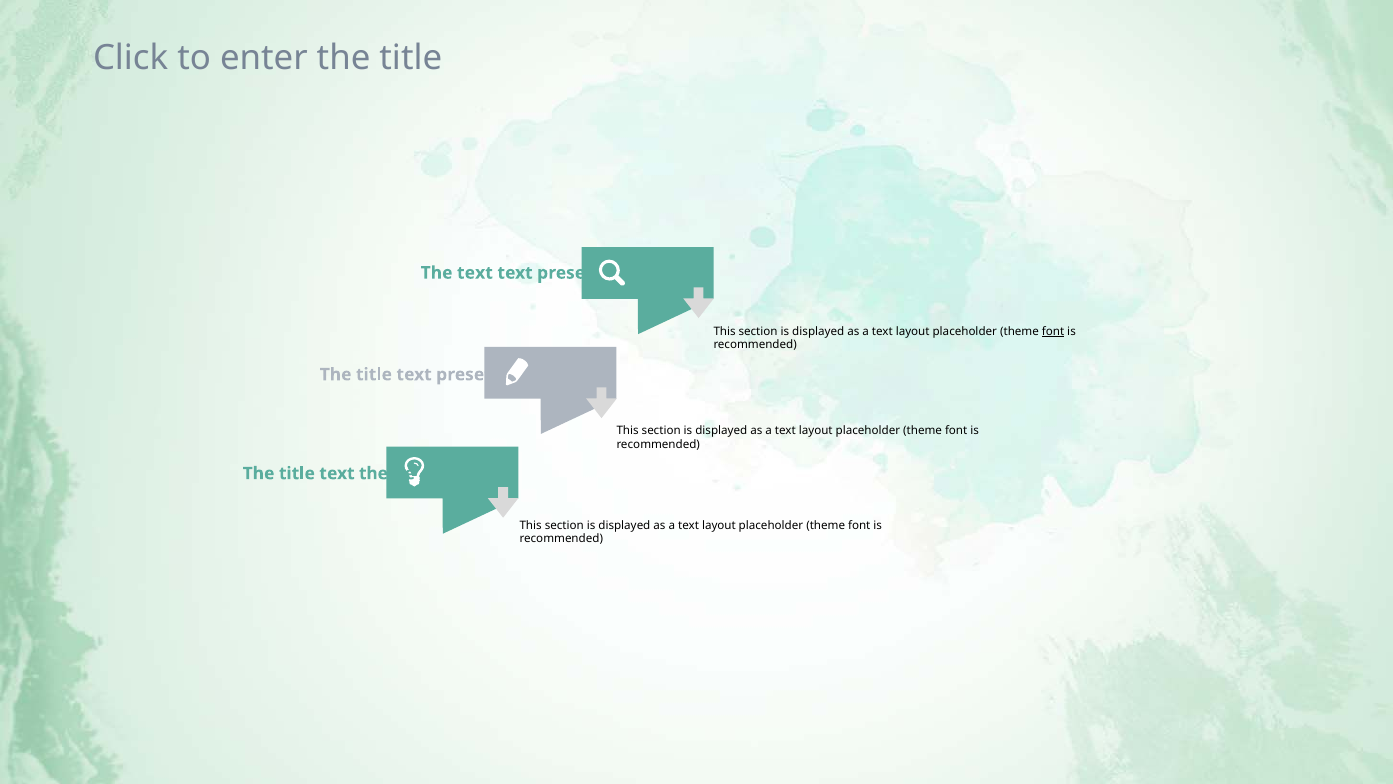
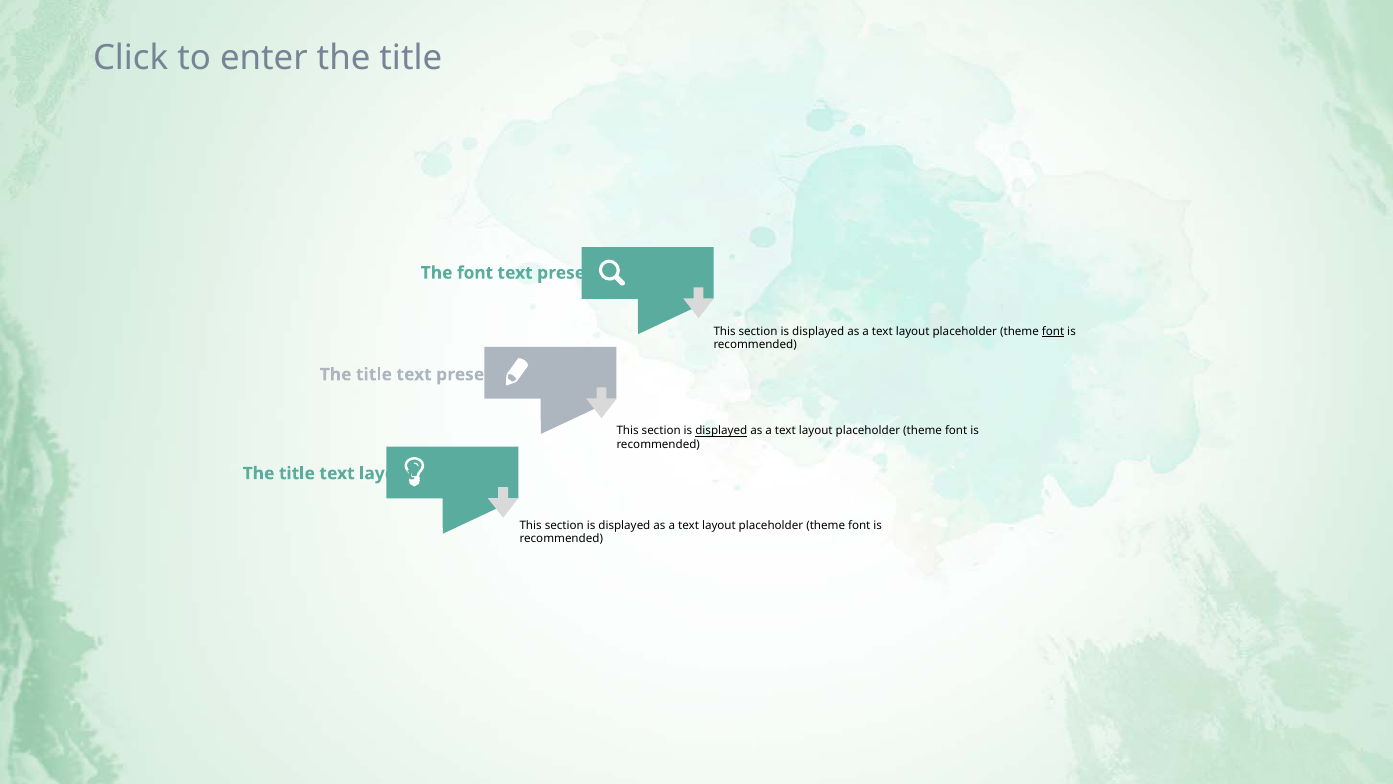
The text: text -> font
displayed at (721, 431) underline: none -> present
title text theme: theme -> layout
